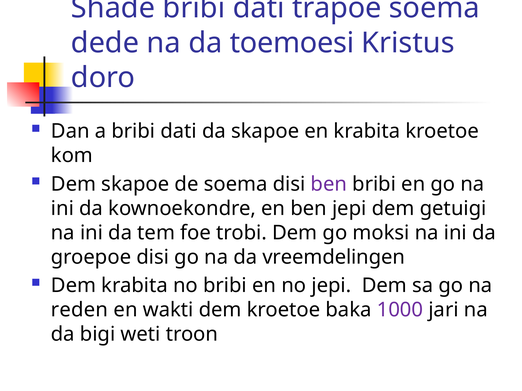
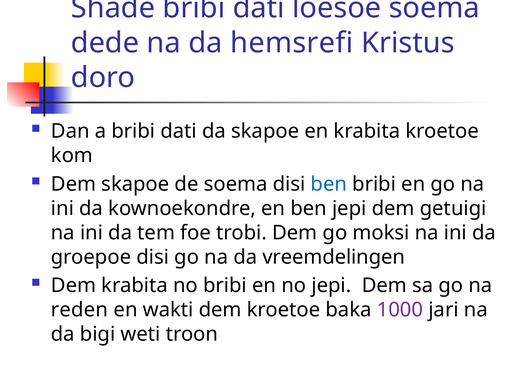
trapoe: trapoe -> loesoe
toemoesi: toemoesi -> hemsrefi
ben at (329, 184) colour: purple -> blue
